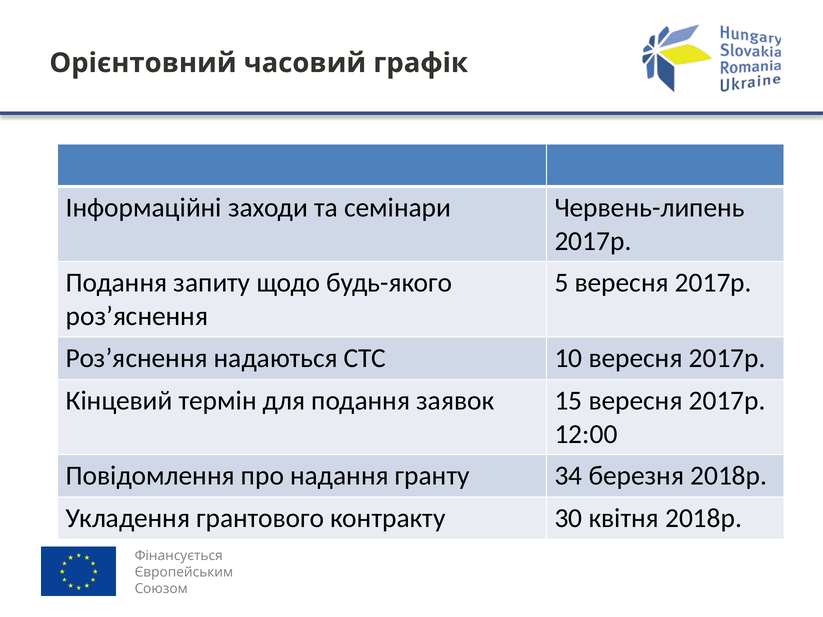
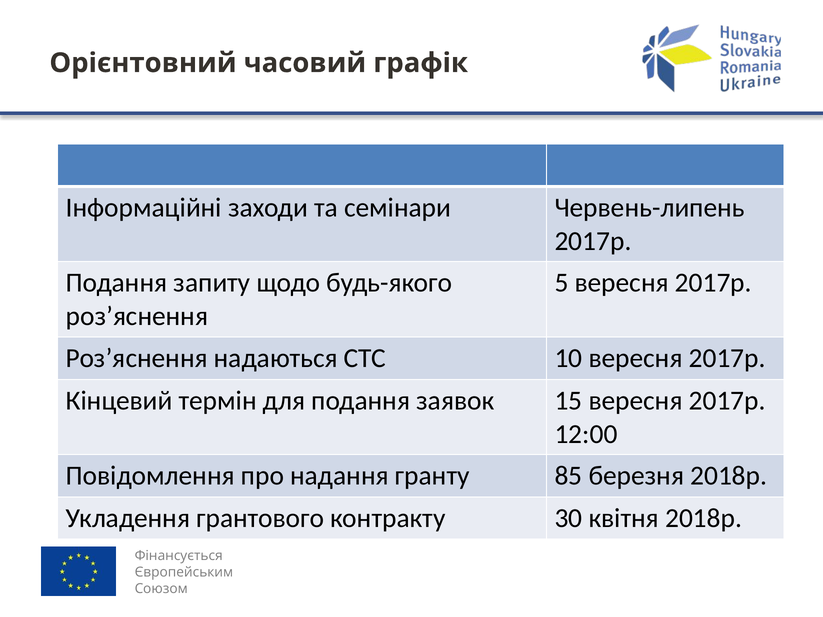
34: 34 -> 85
